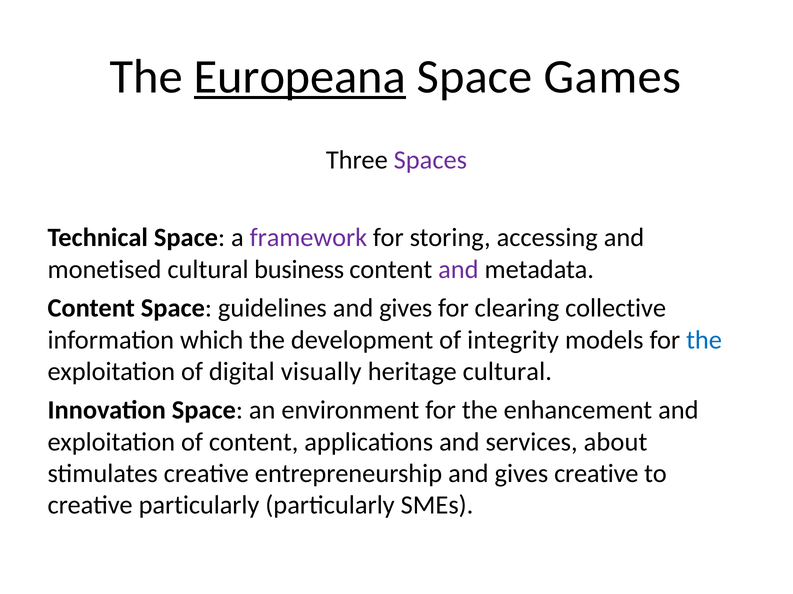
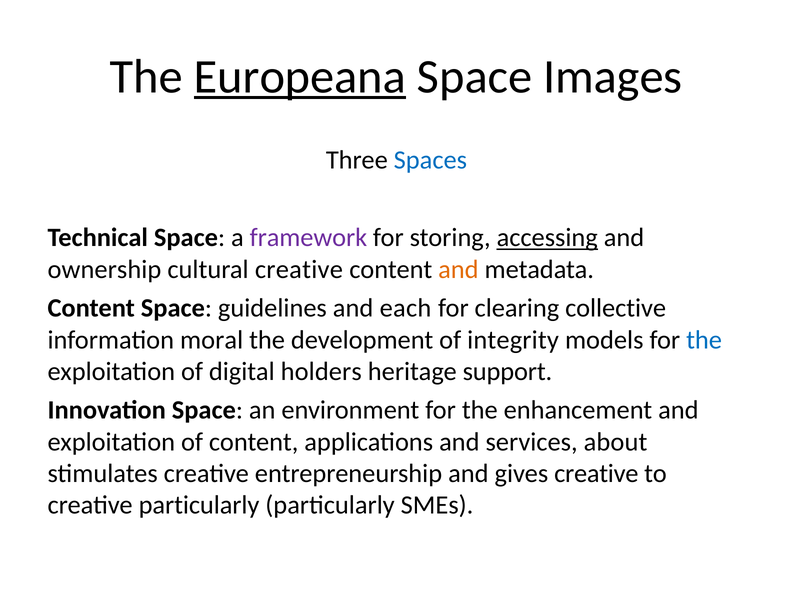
Games: Games -> Images
Spaces colour: purple -> blue
accessing underline: none -> present
monetised: monetised -> ownership
cultural business: business -> creative
and at (458, 270) colour: purple -> orange
guidelines and gives: gives -> each
which: which -> moral
visually: visually -> holders
heritage cultural: cultural -> support
